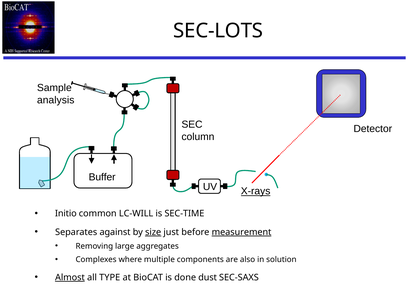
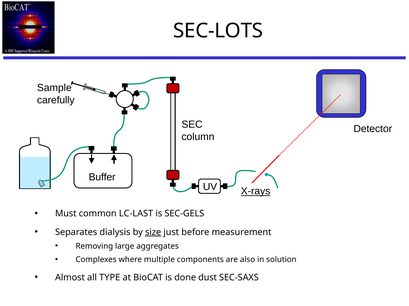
analysis: analysis -> carefully
Initio: Initio -> Must
LC-WILL: LC-WILL -> LC-LAST
SEC-TIME: SEC-TIME -> SEC-GELS
against: against -> dialysis
measurement underline: present -> none
Almost underline: present -> none
